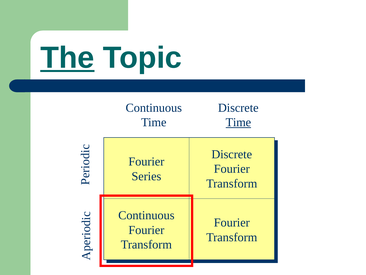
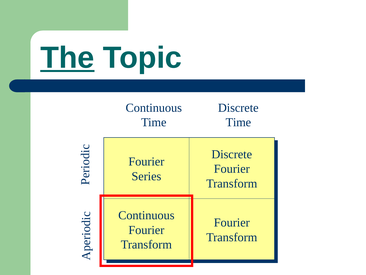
Time at (238, 122) underline: present -> none
